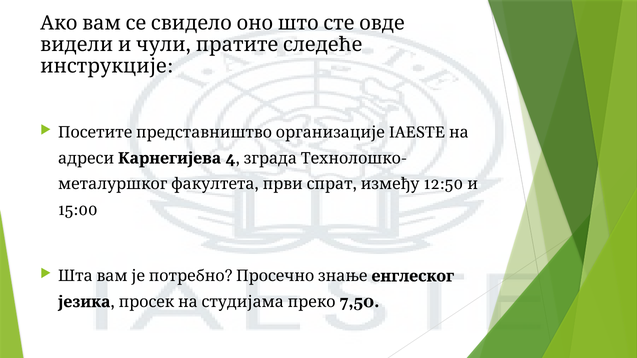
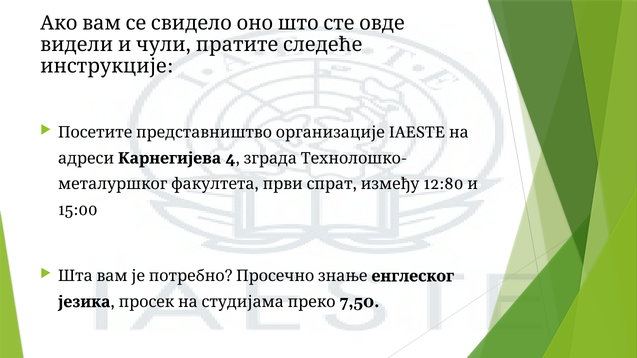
12:50: 12:50 -> 12:80
